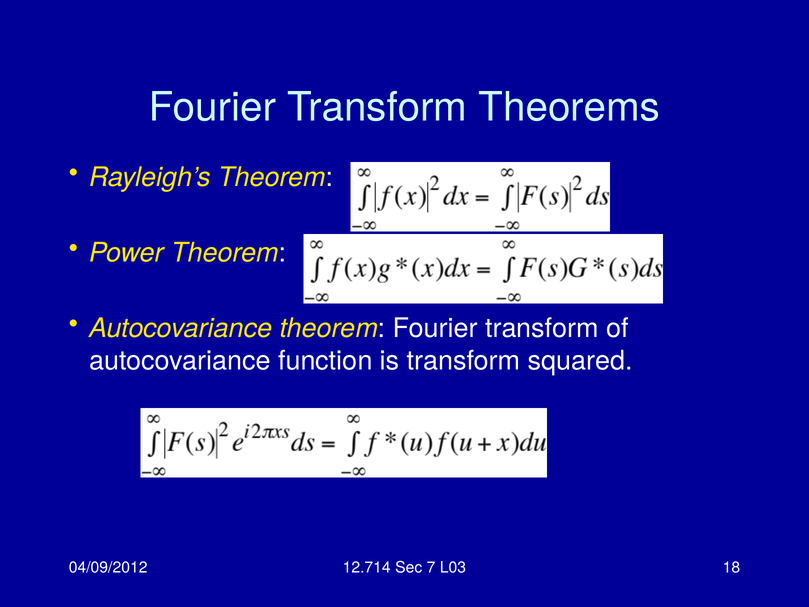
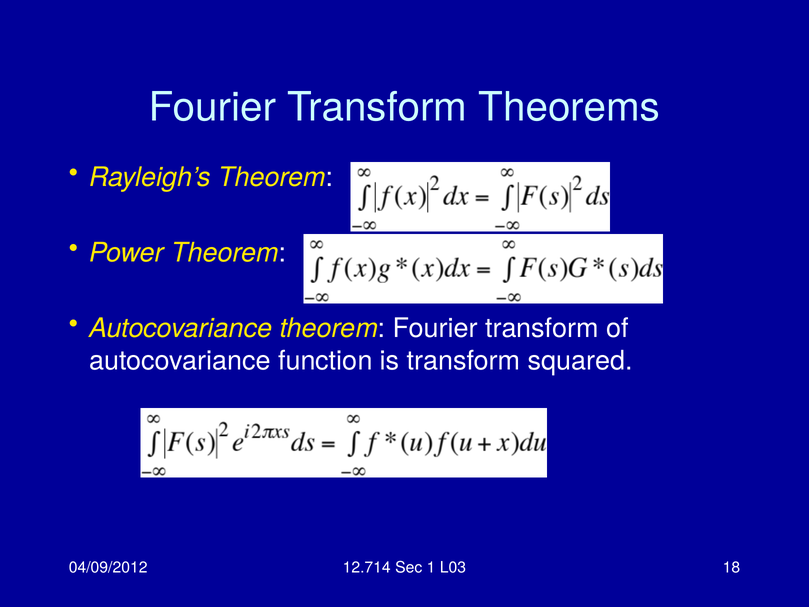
7: 7 -> 1
